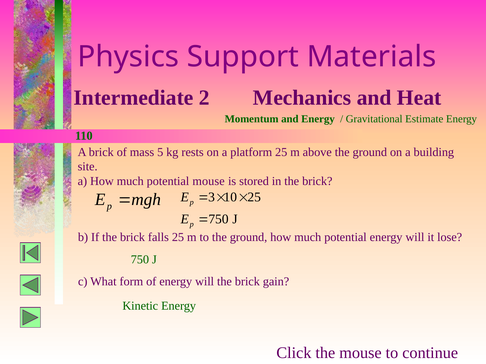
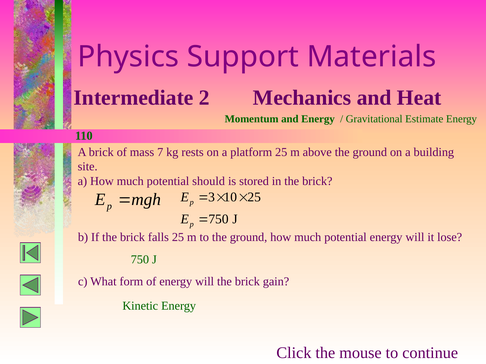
5: 5 -> 7
potential mouse: mouse -> should
